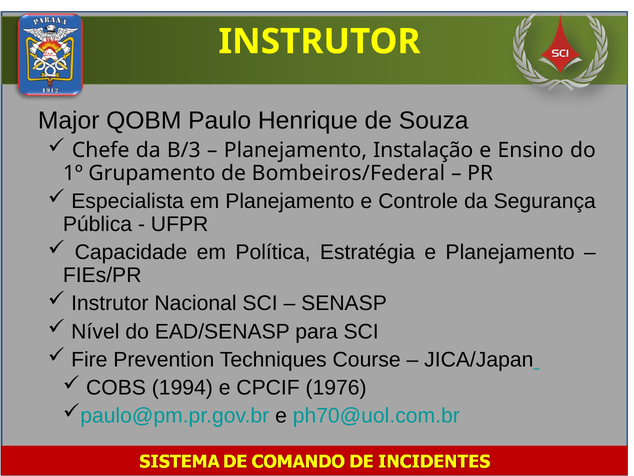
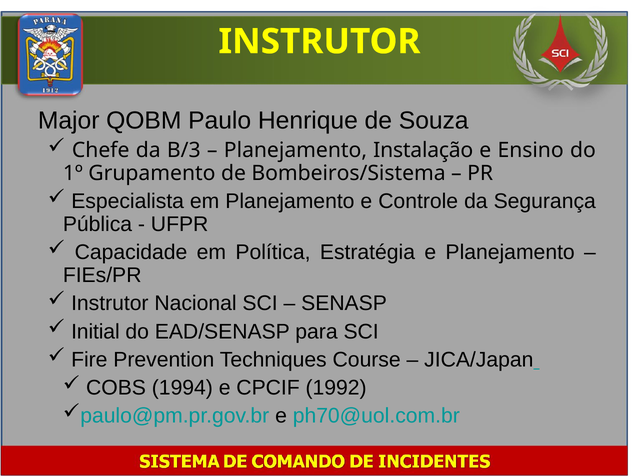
Bombeiros/Federal: Bombeiros/Federal -> Bombeiros/Sistema
Nível: Nível -> Initial
1976: 1976 -> 1992
